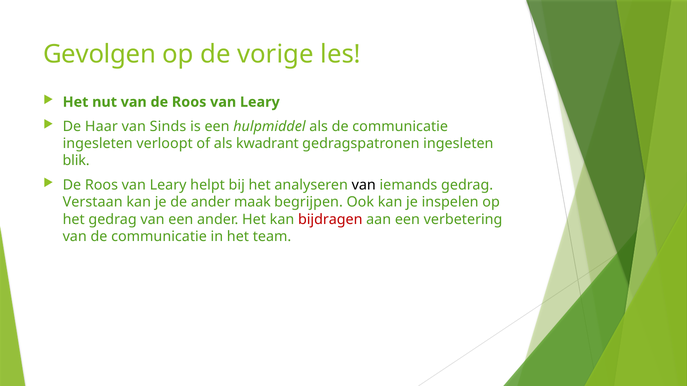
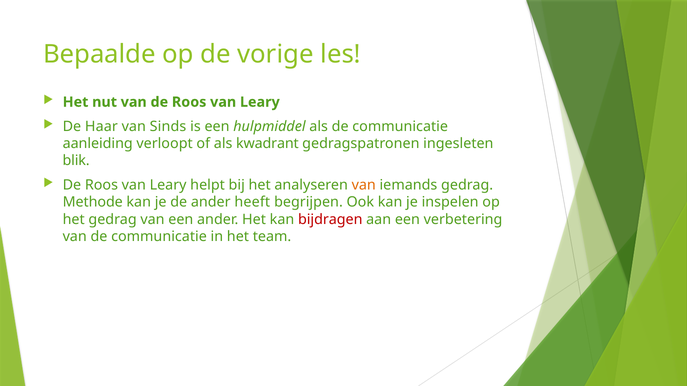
Gevolgen: Gevolgen -> Bepaalde
ingesleten at (98, 144): ingesleten -> aanleiding
van at (364, 185) colour: black -> orange
Verstaan: Verstaan -> Methode
maak: maak -> heeft
